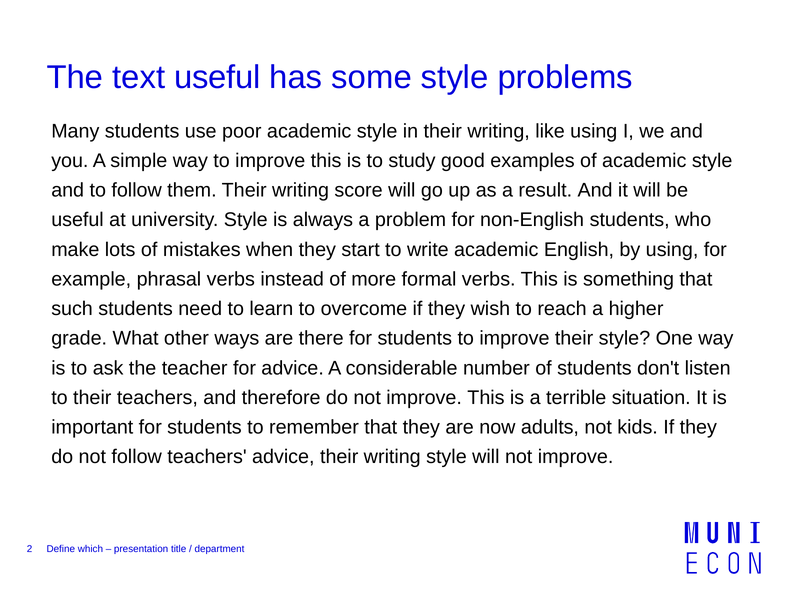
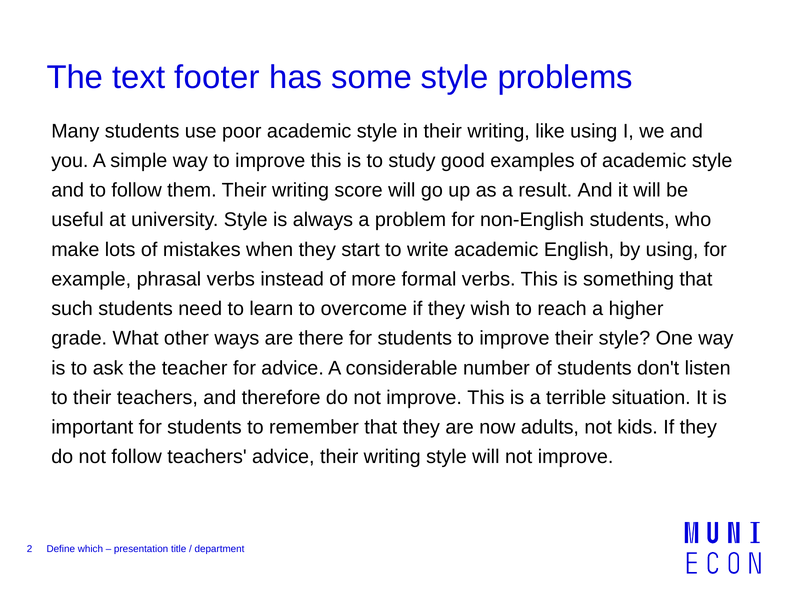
text useful: useful -> footer
